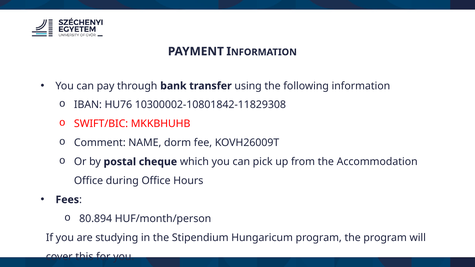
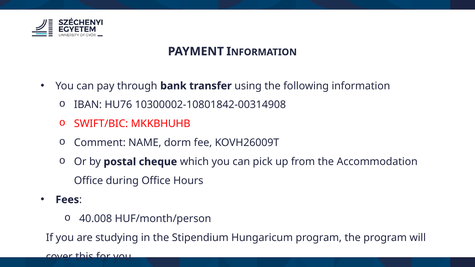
10300002-10801842-11829308: 10300002-10801842-11829308 -> 10300002-10801842-00314908
80.894: 80.894 -> 40.008
